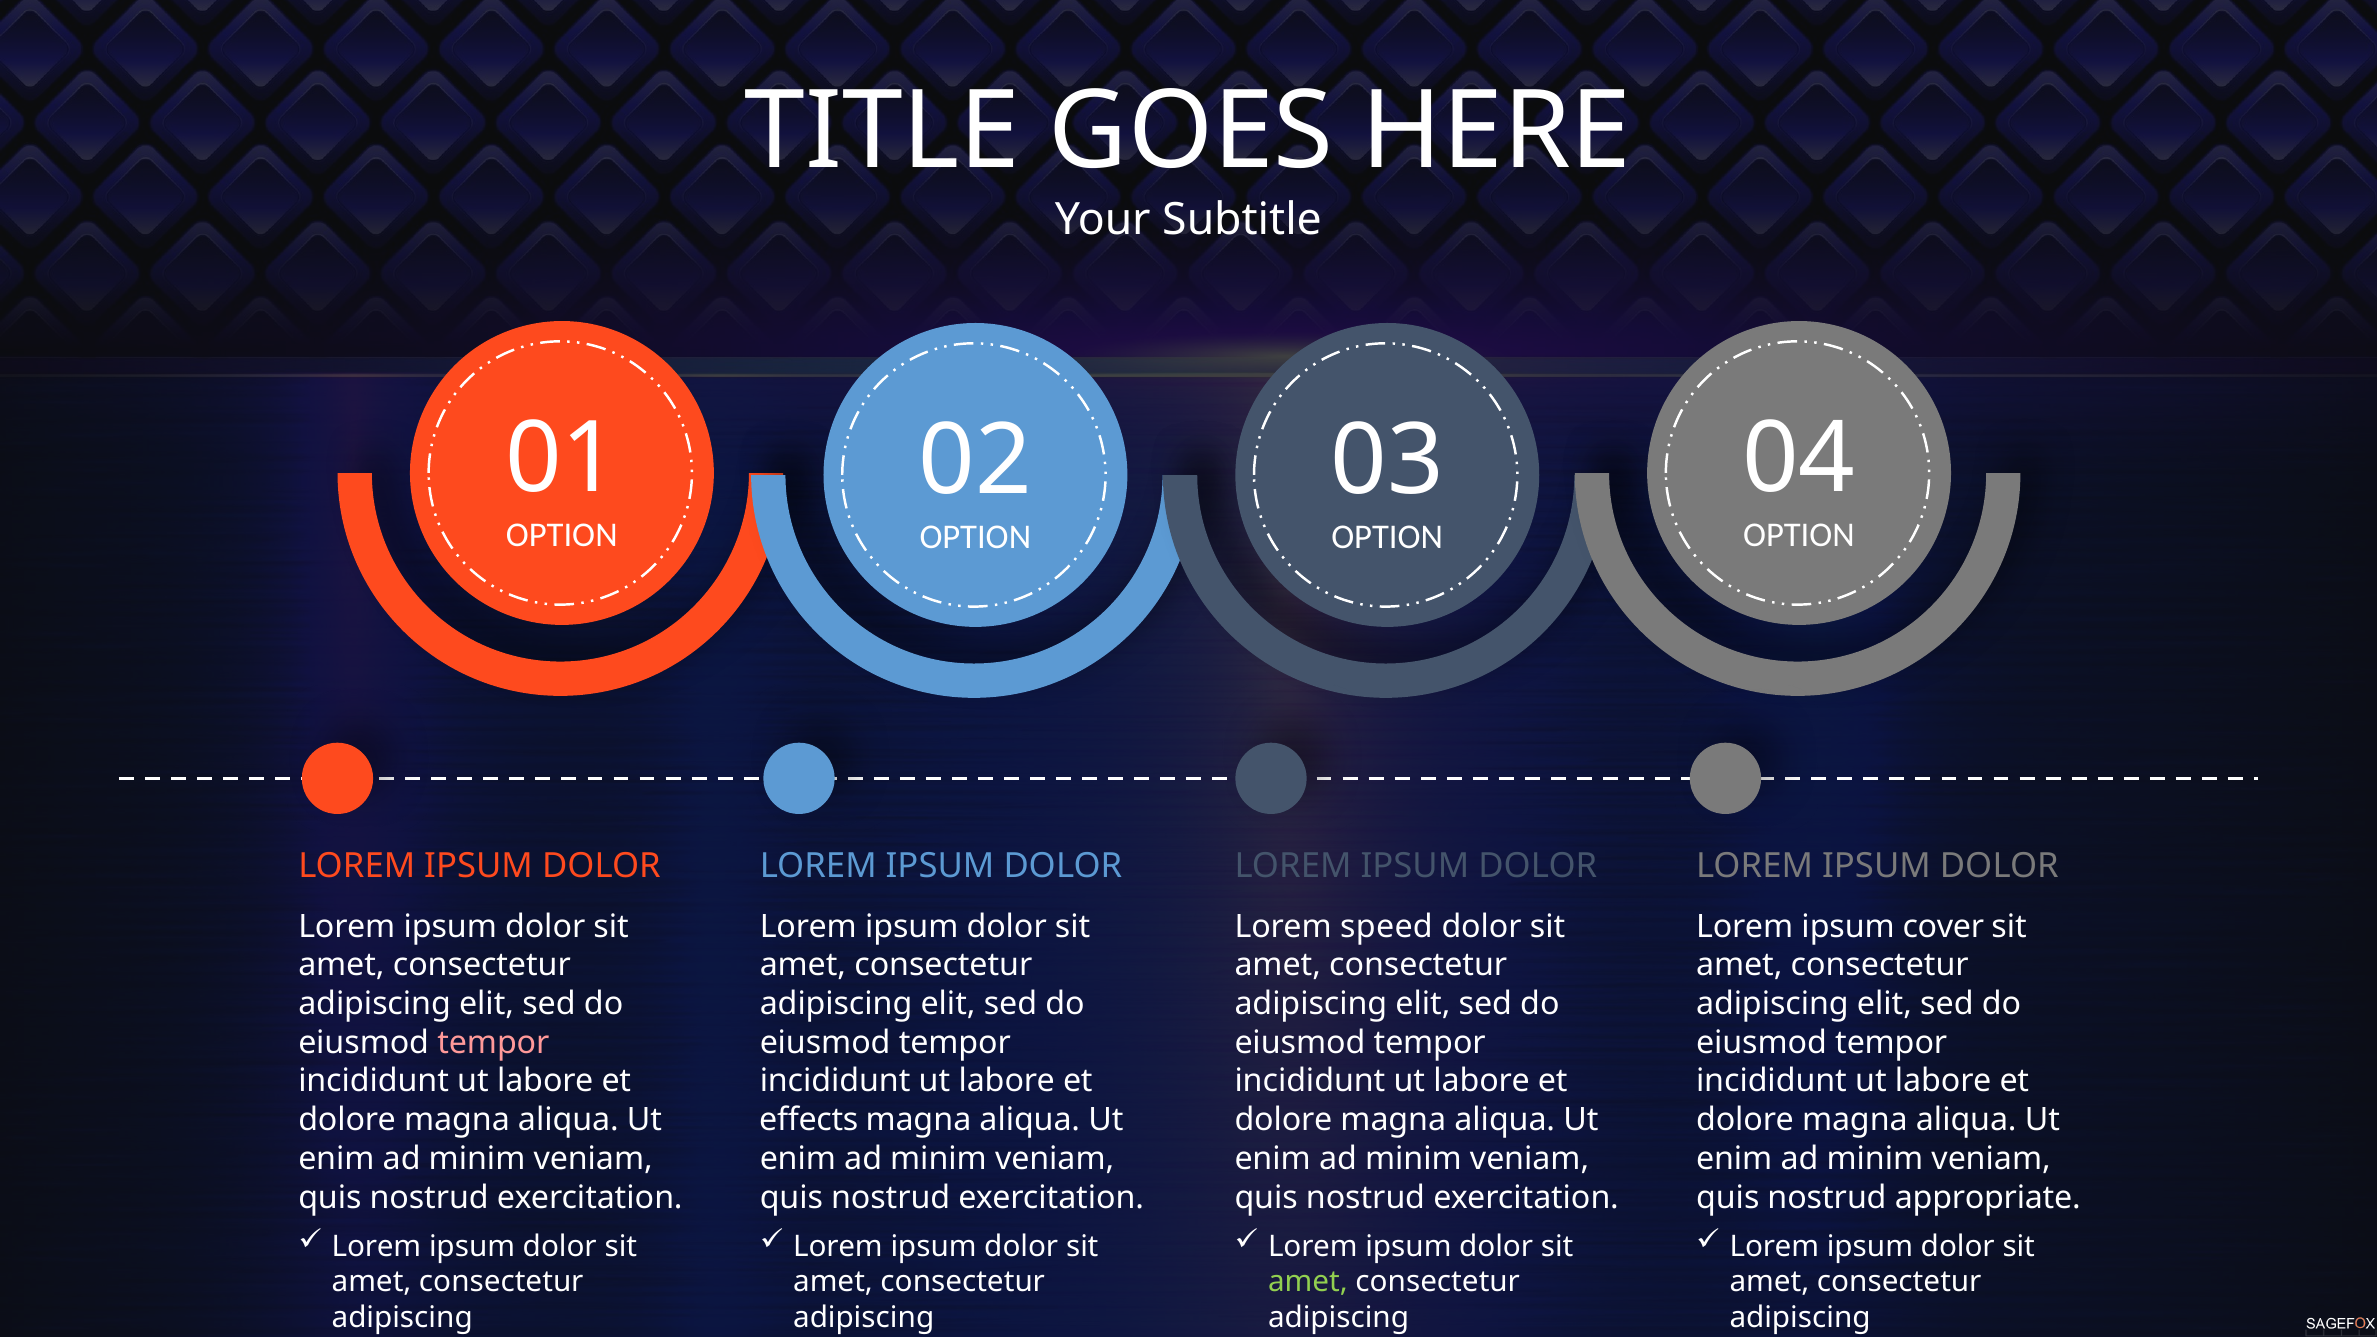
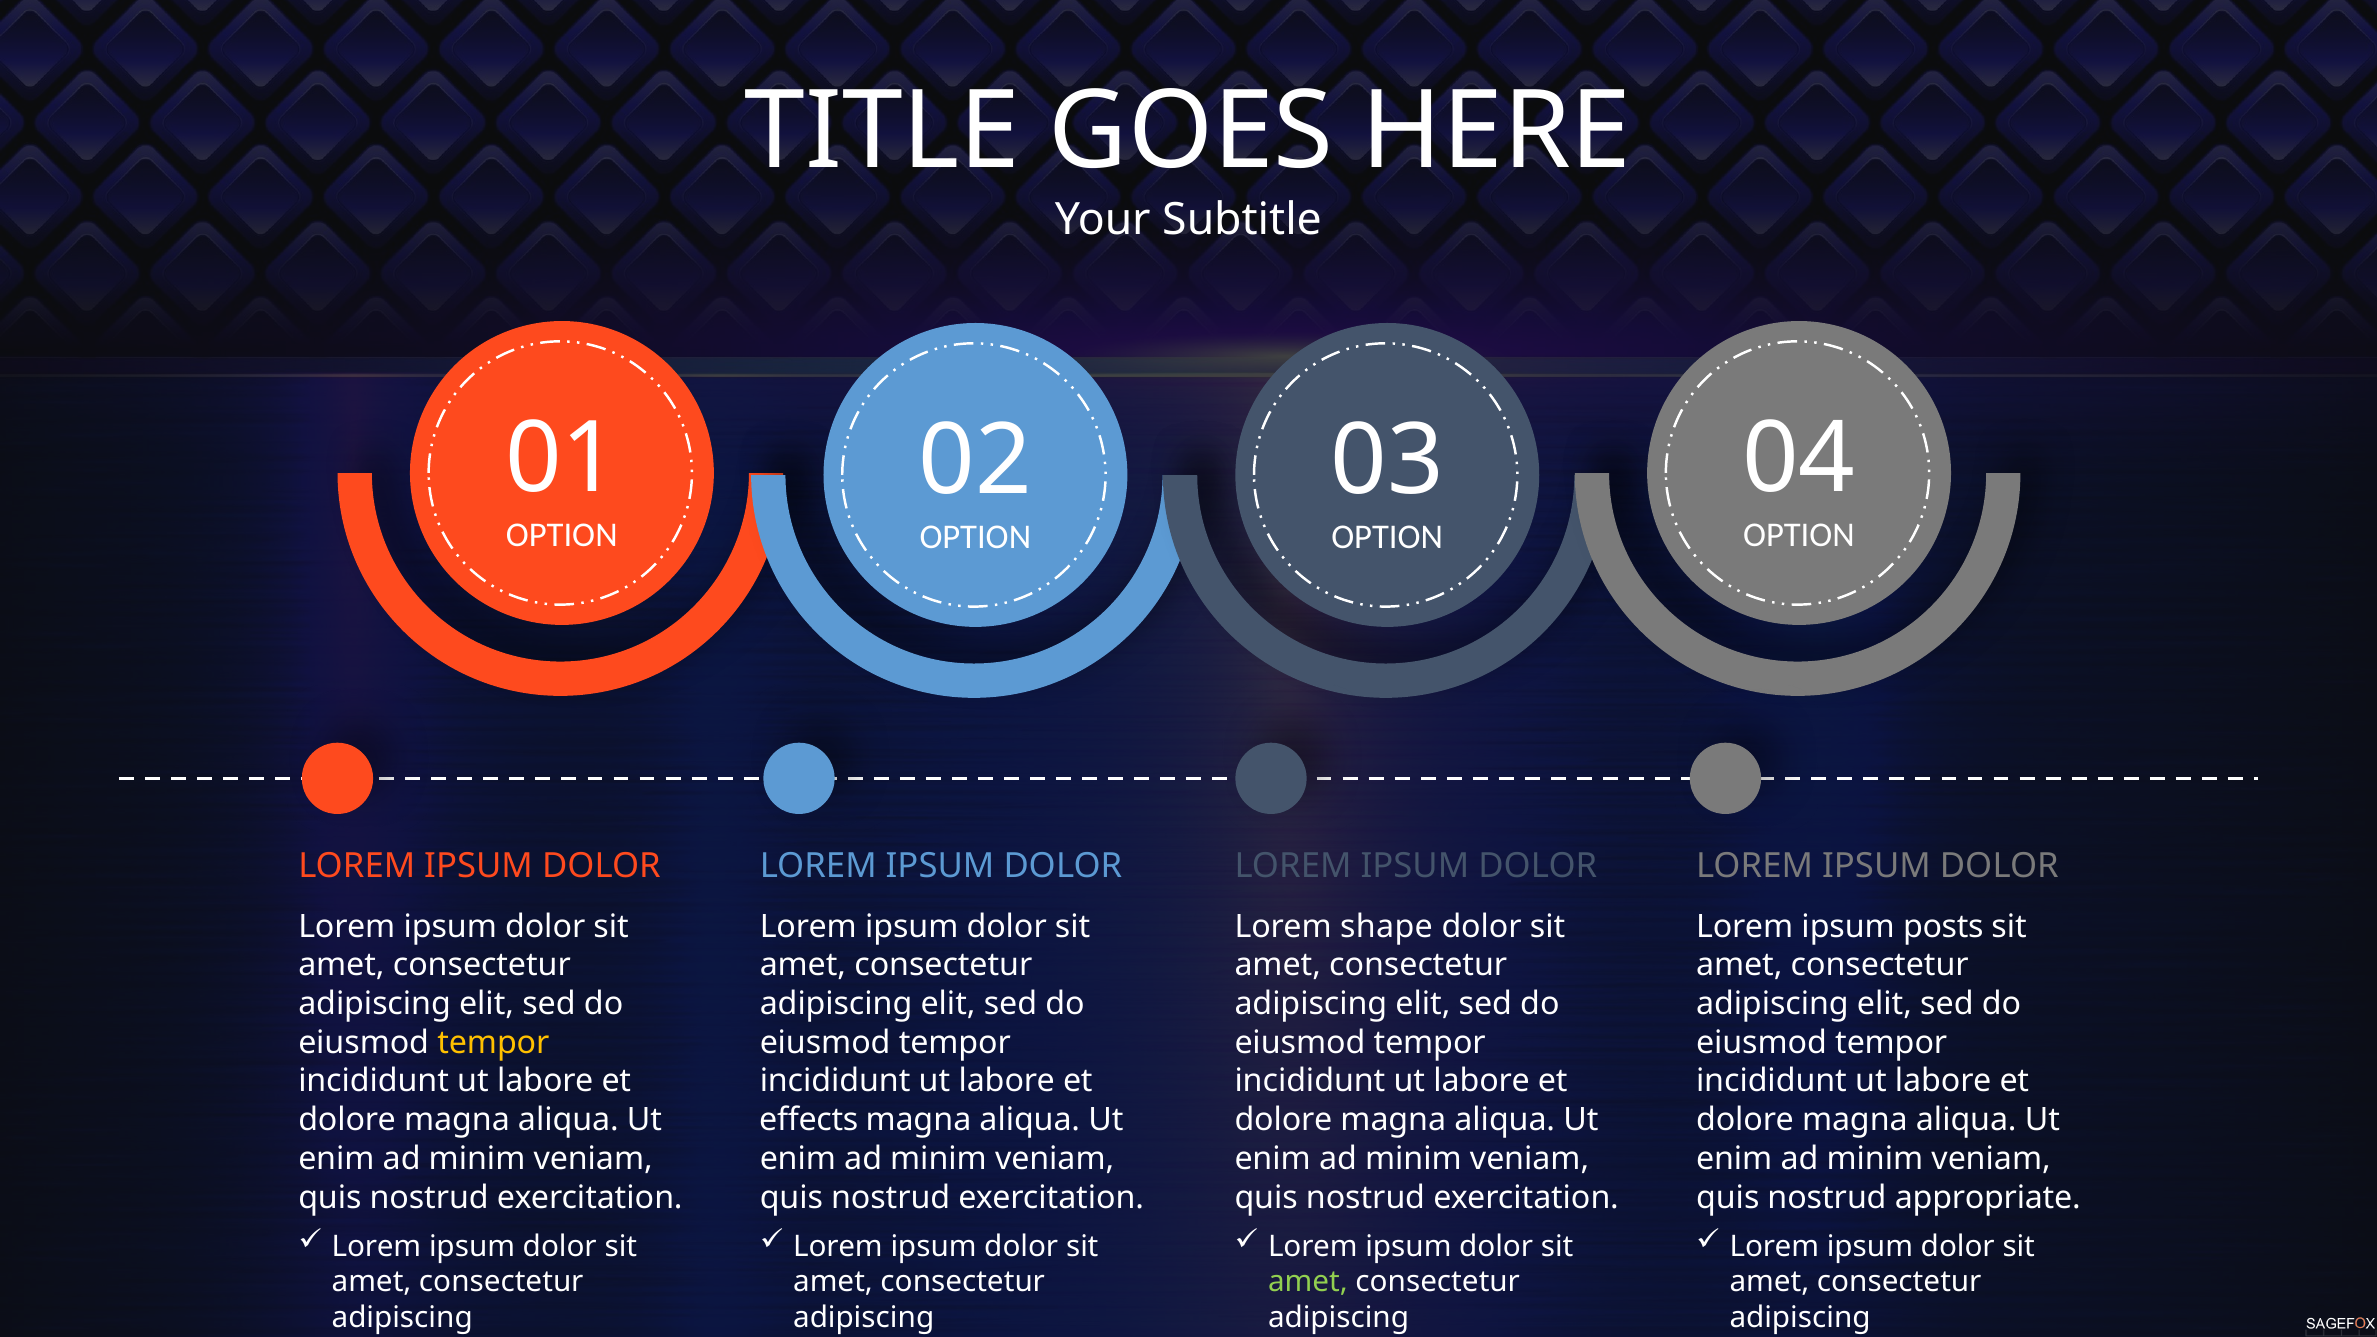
speed: speed -> shape
cover: cover -> posts
tempor at (493, 1043) colour: pink -> yellow
